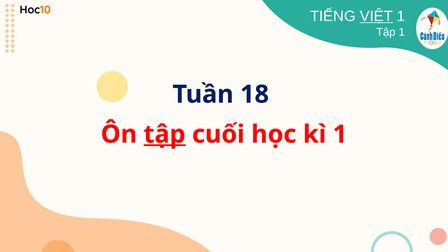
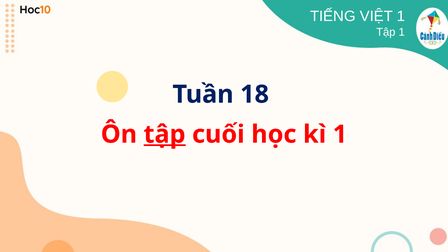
VIỆT underline: present -> none
